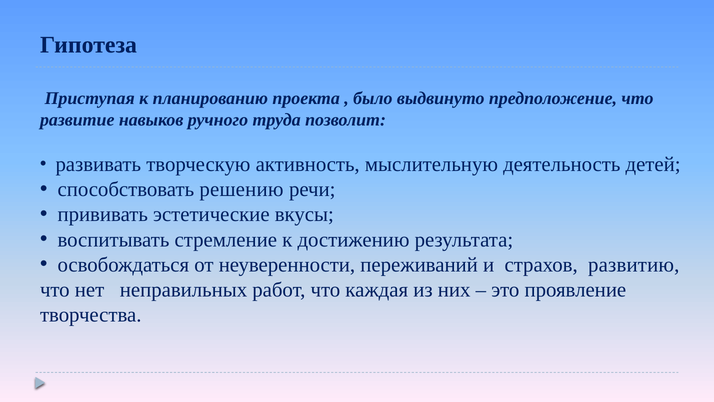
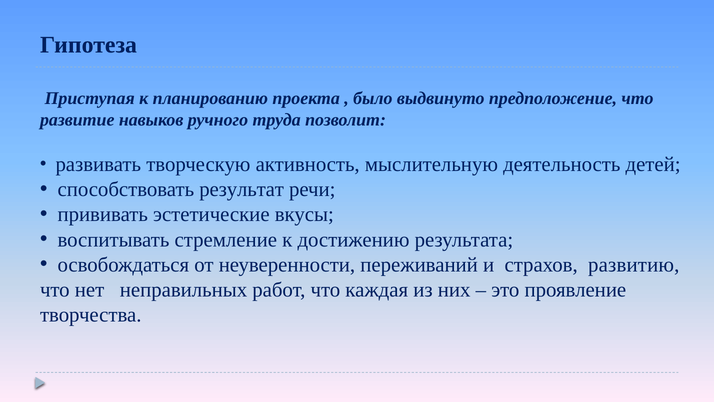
решению: решению -> результат
